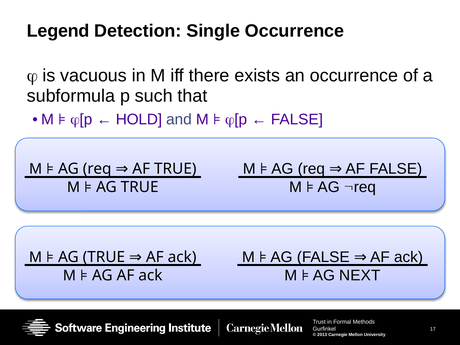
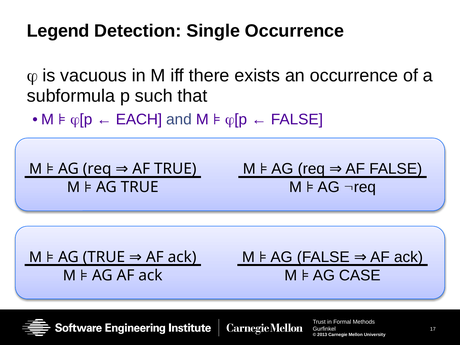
HOLD: HOLD -> EACH
NEXT: NEXT -> CASE
